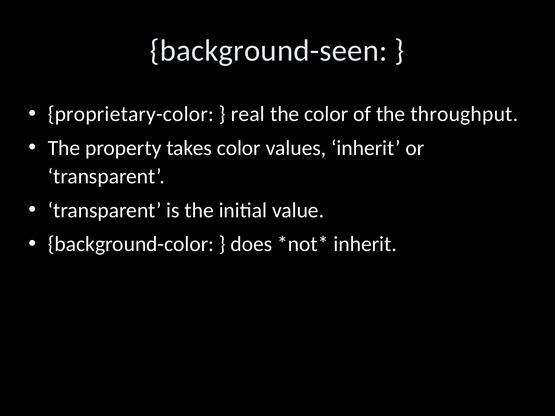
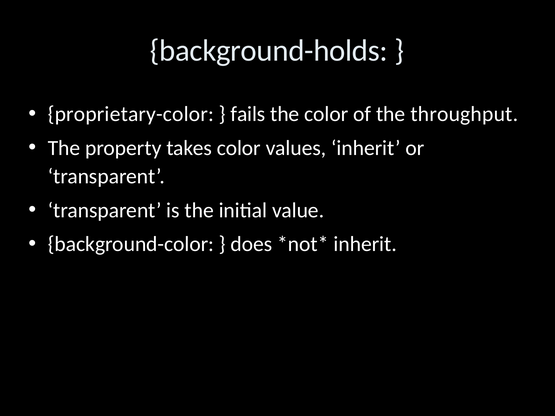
background-seen: background-seen -> background-holds
real: real -> fails
